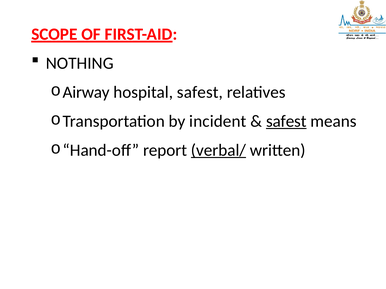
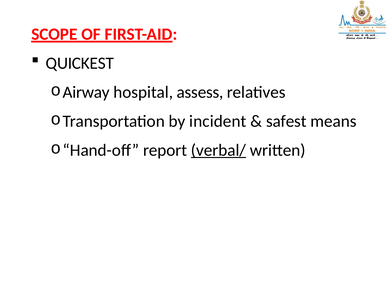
NOTHING: NOTHING -> QUICKEST
hospital safest: safest -> assess
safest at (286, 121) underline: present -> none
